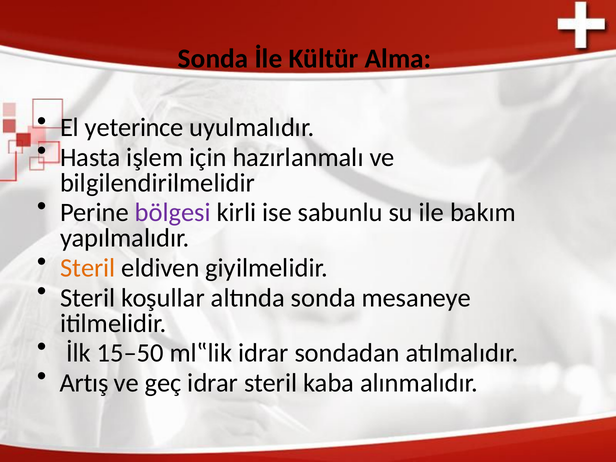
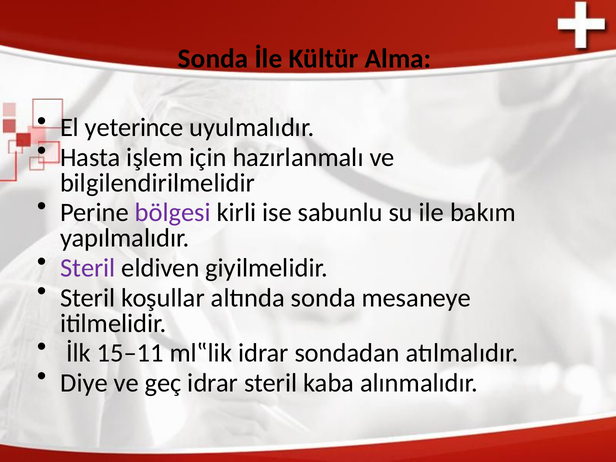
Steril at (88, 268) colour: orange -> purple
15–50: 15–50 -> 15–11
Artış: Artış -> Diye
